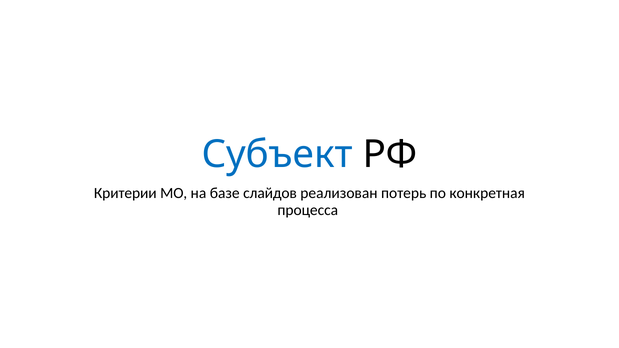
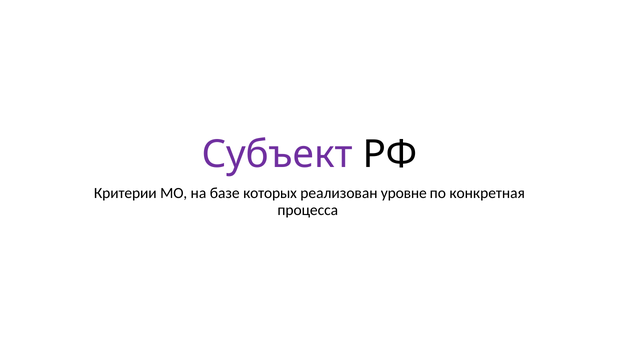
Субъект colour: blue -> purple
слайдов: слайдов -> которых
потерь: потерь -> уровне
